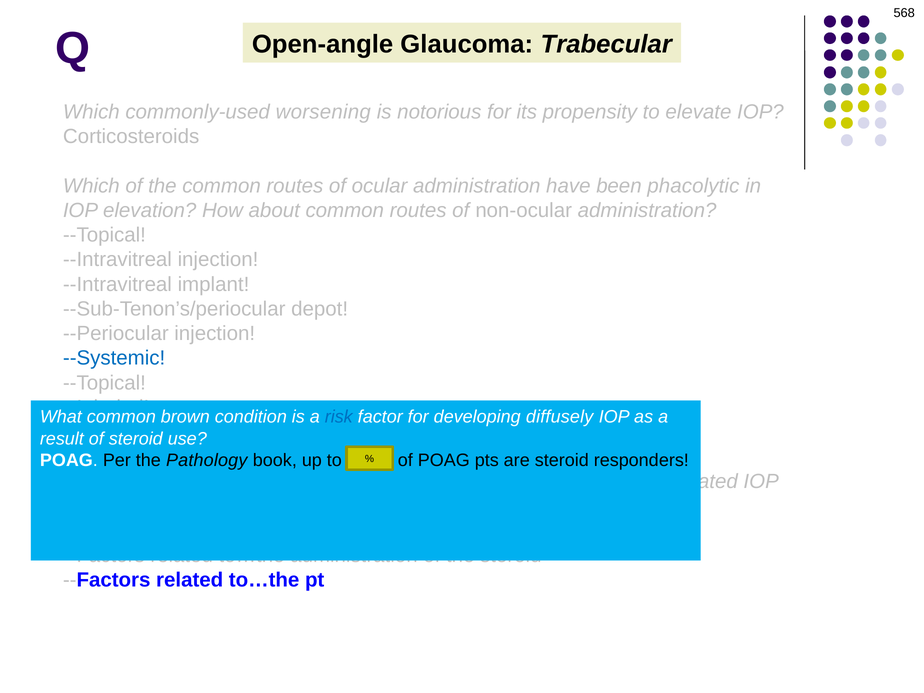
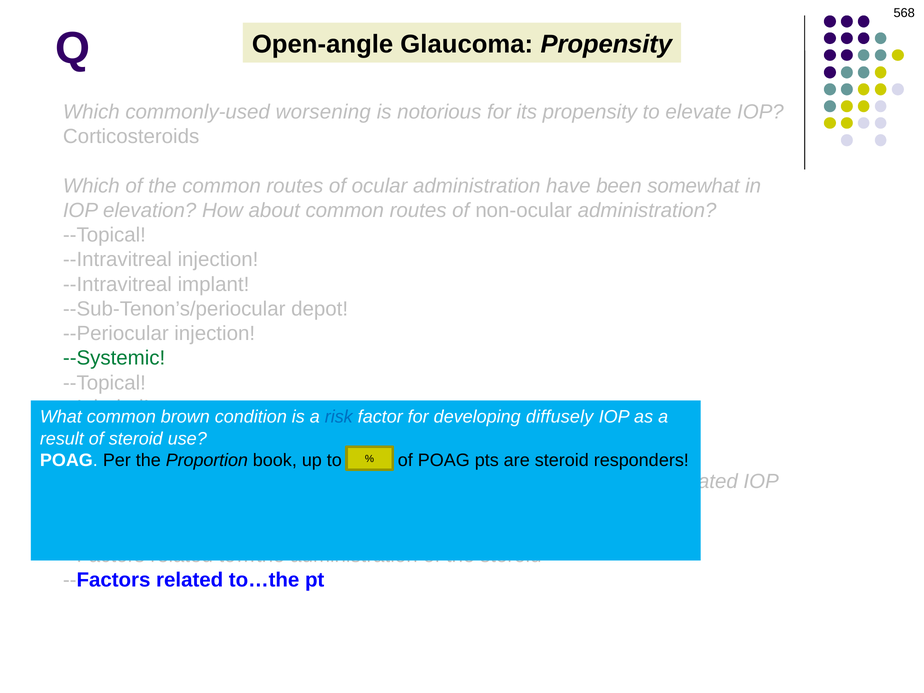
Glaucoma Trabecular: Trabecular -> Propensity
phacolytic: phacolytic -> somewhat
--Systemic colour: blue -> green
Pathology: Pathology -> Proportion
